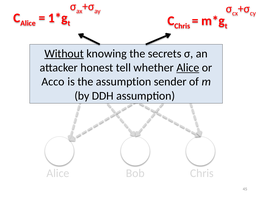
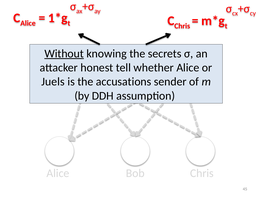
Alice at (188, 67) underline: present -> none
Acco: Acco -> Juels
the assumption: assumption -> accusations
